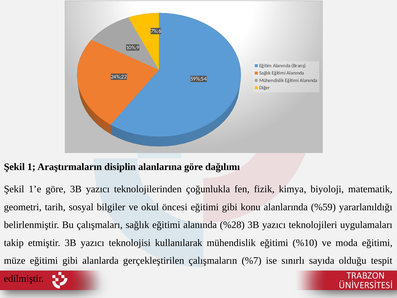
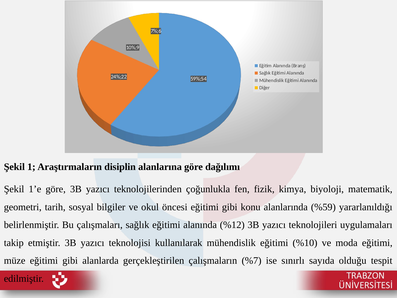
%28: %28 -> %12
